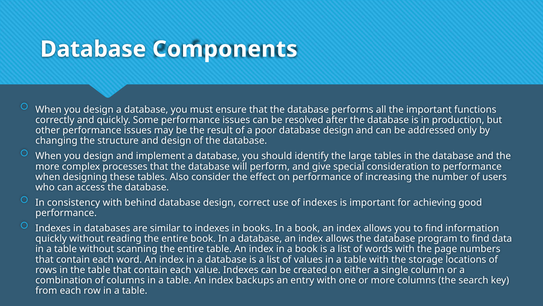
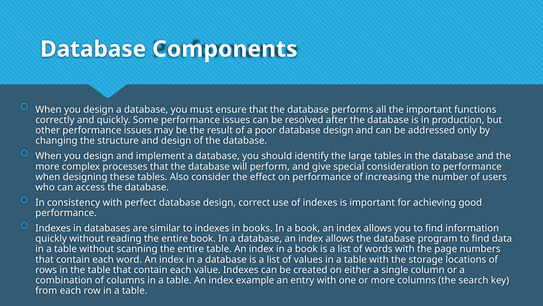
behind: behind -> perfect
backups: backups -> example
